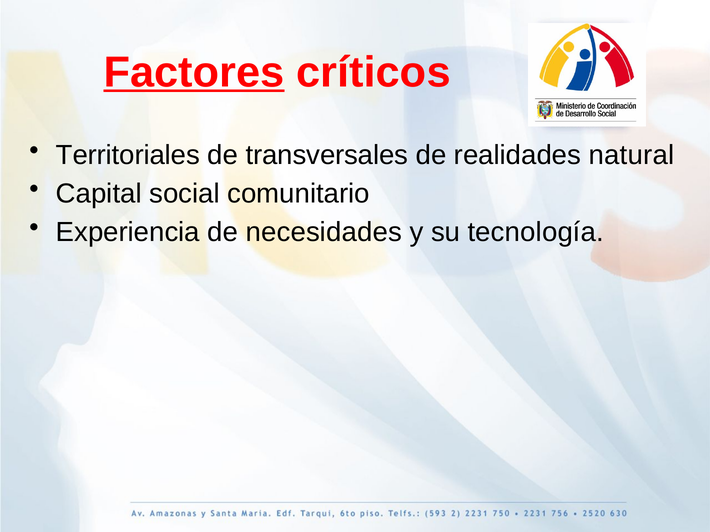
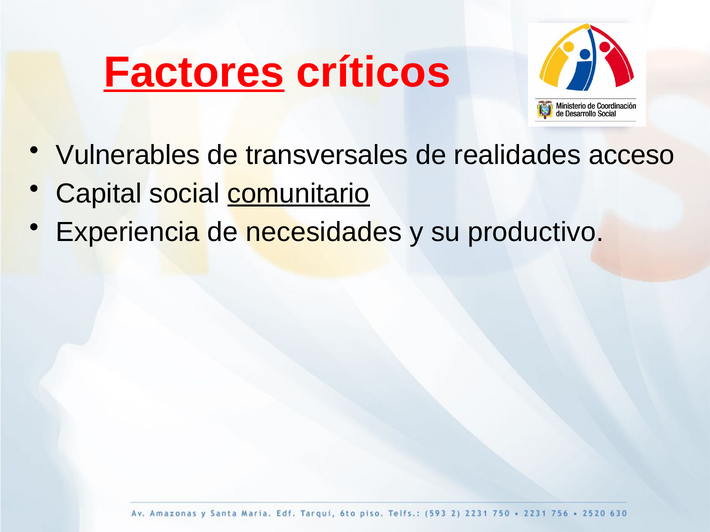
Territoriales: Territoriales -> Vulnerables
natural: natural -> acceso
comunitario underline: none -> present
tecnología: tecnología -> productivo
